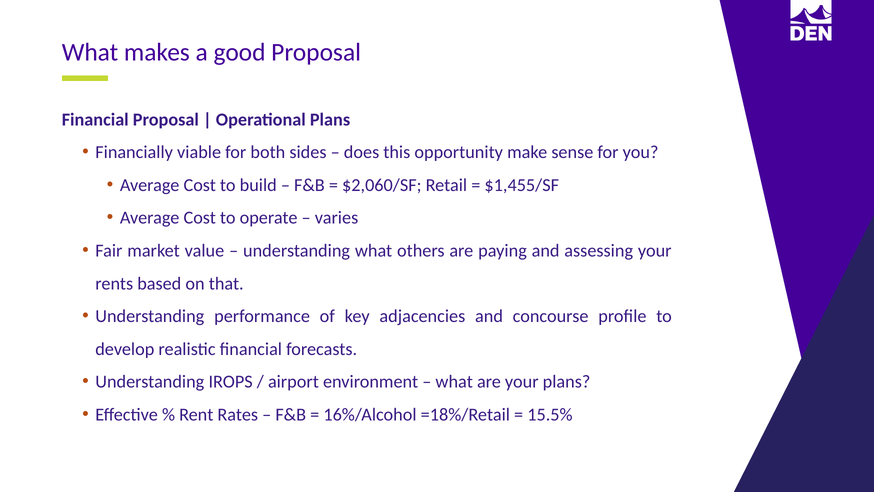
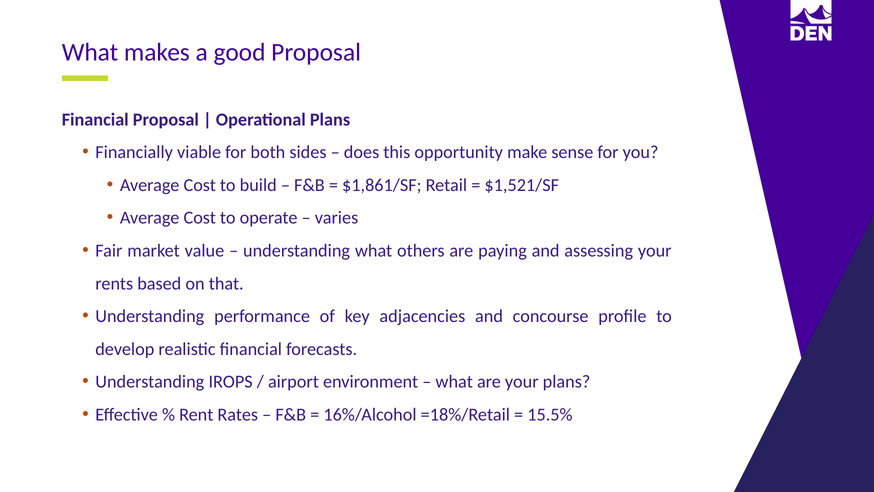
$2,060/SF: $2,060/SF -> $1,861/SF
$1,455/SF: $1,455/SF -> $1,521/SF
